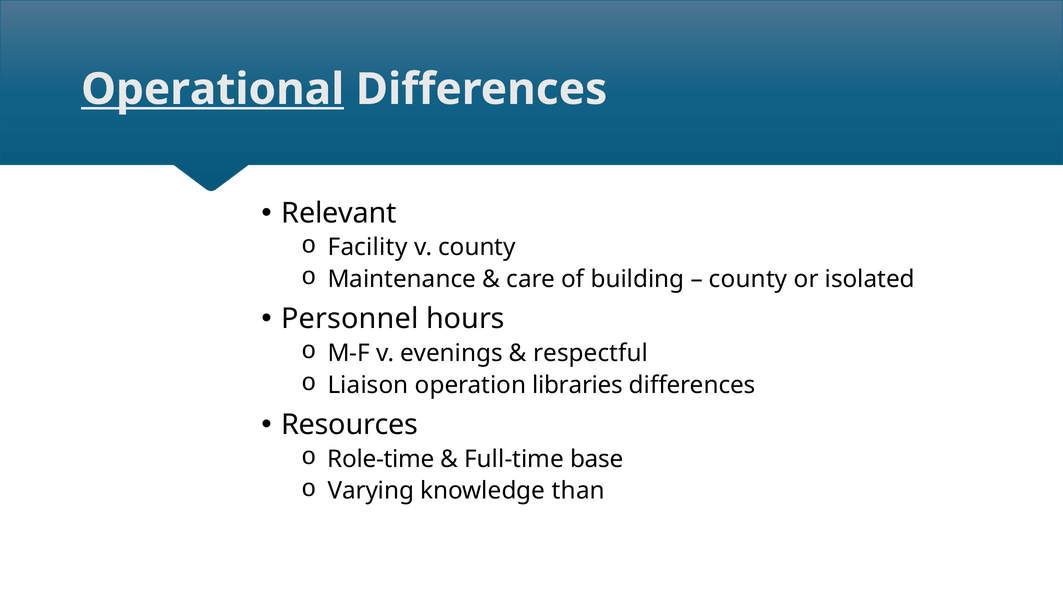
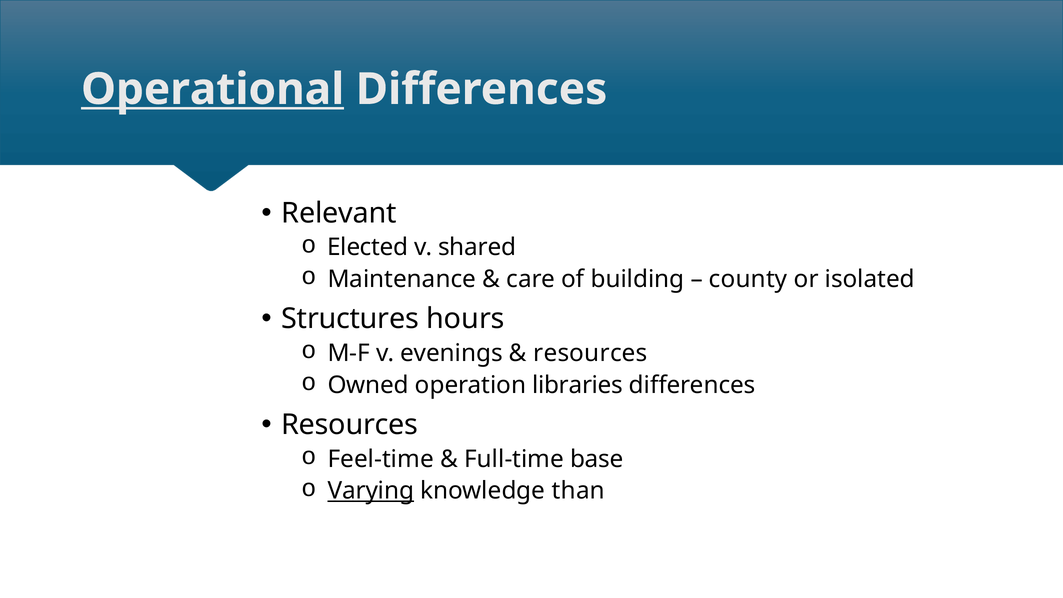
Facility: Facility -> Elected
v county: county -> shared
Personnel: Personnel -> Structures
respectful at (591, 353): respectful -> resources
Liaison: Liaison -> Owned
Role-time: Role-time -> Feel-time
Varying underline: none -> present
